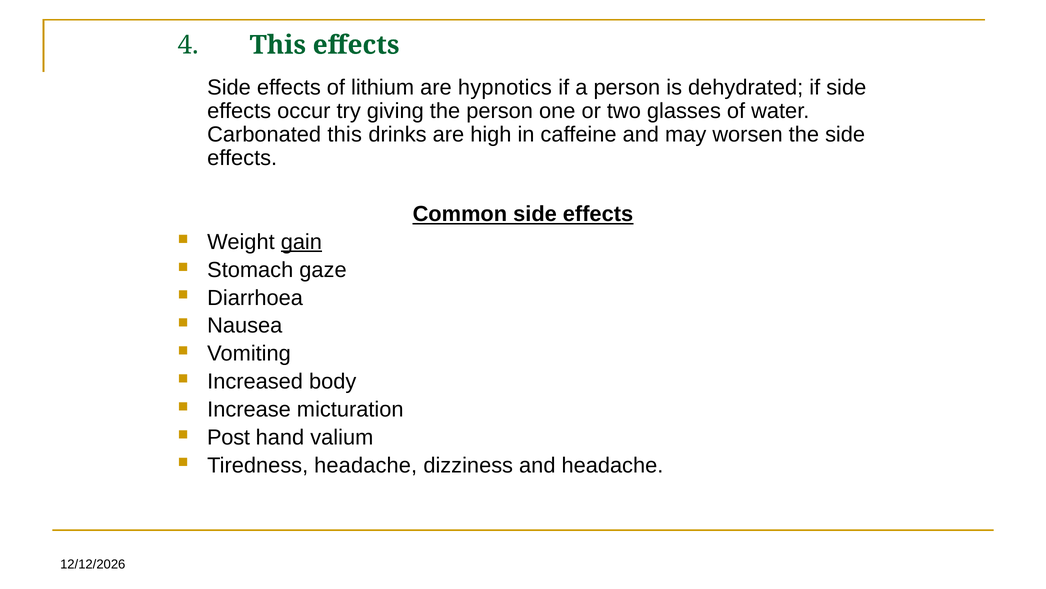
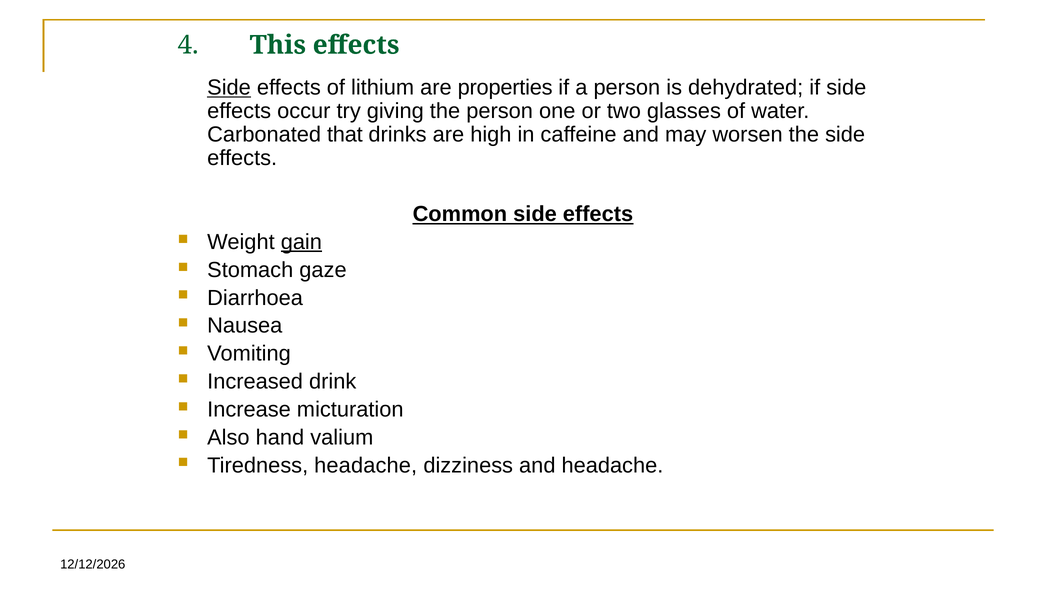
Side at (229, 87) underline: none -> present
hypnotics: hypnotics -> properties
Carbonated this: this -> that
body: body -> drink
Post: Post -> Also
